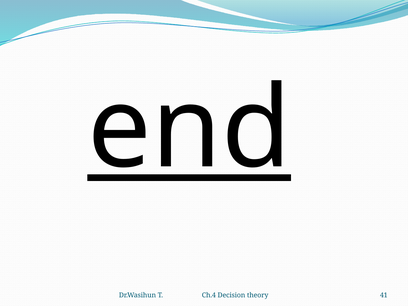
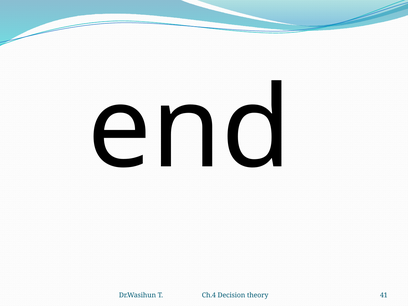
end underline: present -> none
